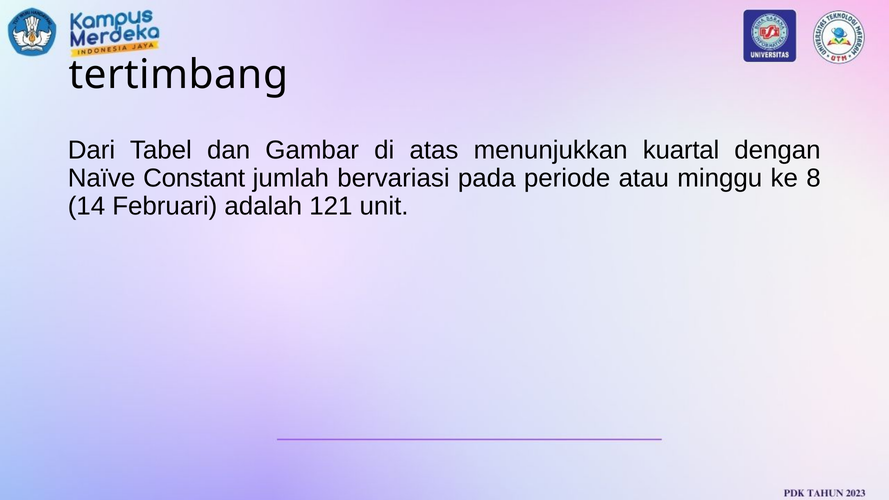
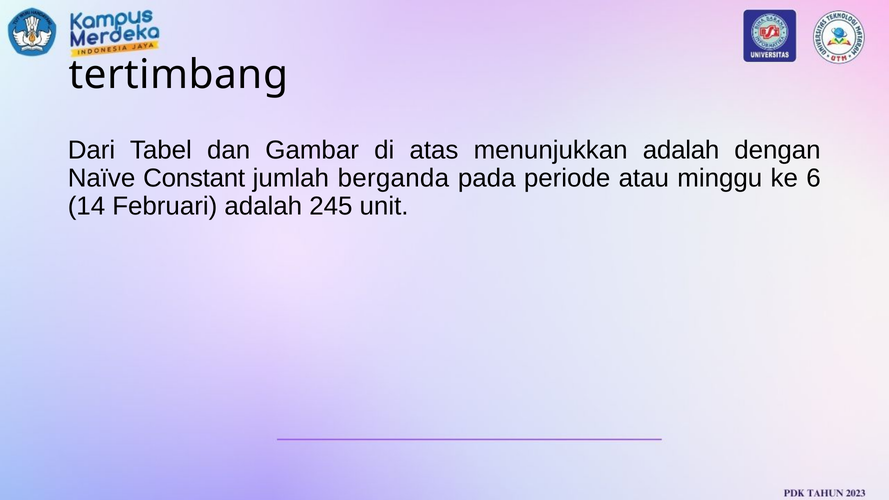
menunjukkan kuartal: kuartal -> adalah
bervariasi: bervariasi -> berganda
8: 8 -> 6
121: 121 -> 245
